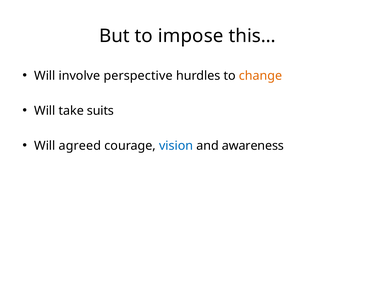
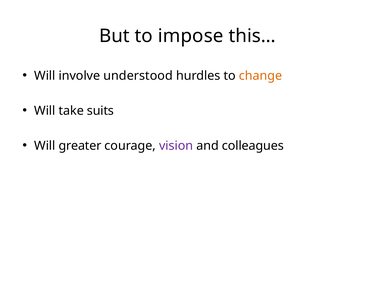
perspective: perspective -> understood
agreed: agreed -> greater
vision colour: blue -> purple
awareness: awareness -> colleagues
